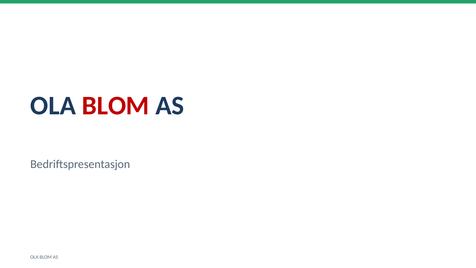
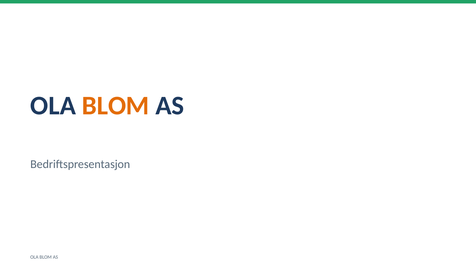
BLOM at (116, 106) colour: red -> orange
